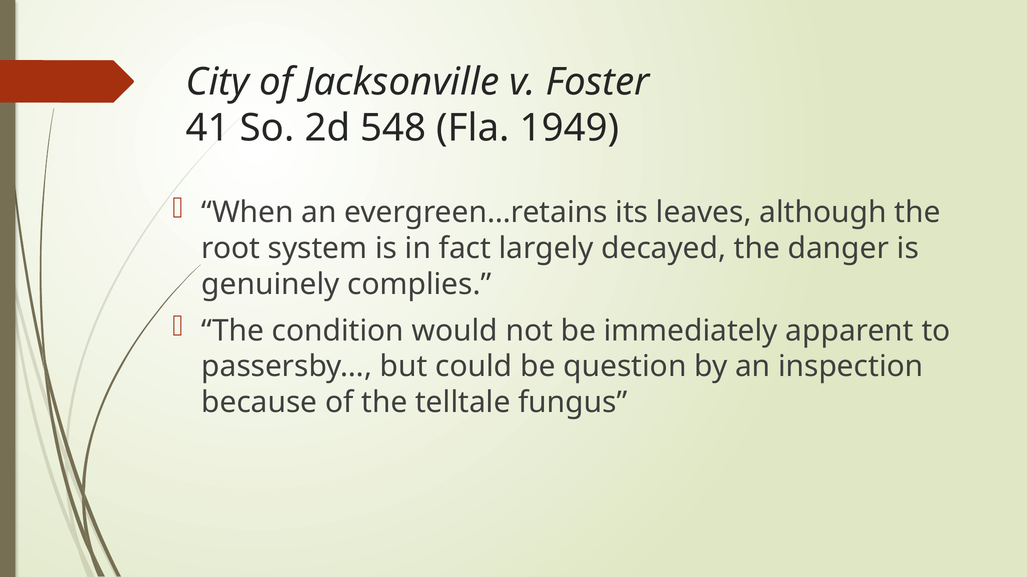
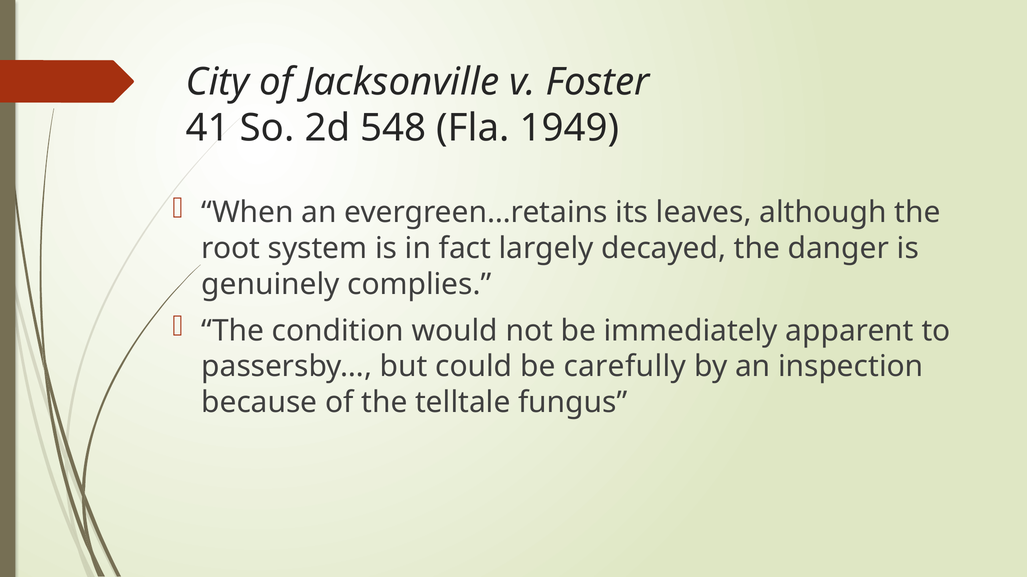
question: question -> carefully
